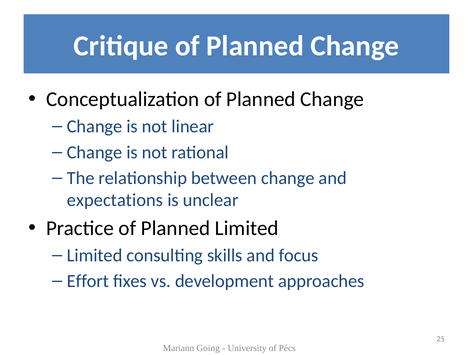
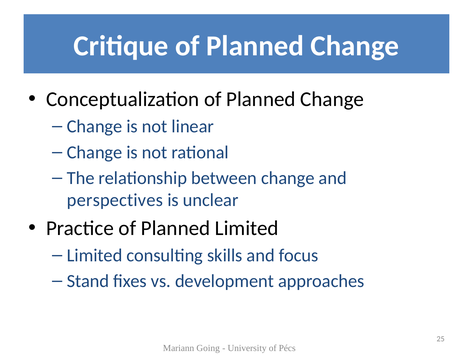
expectations: expectations -> perspectives
Effort: Effort -> Stand
